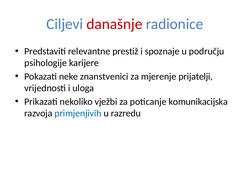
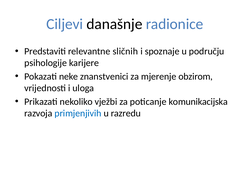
današnje colour: red -> black
prestiž: prestiž -> sličnih
prijatelji: prijatelji -> obzirom
